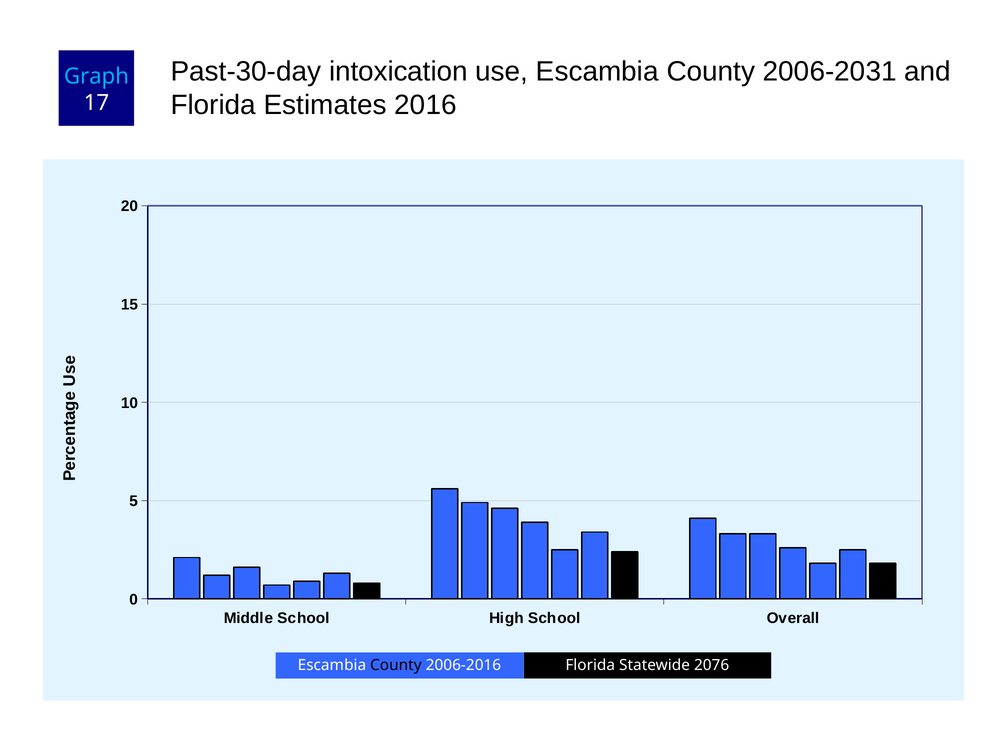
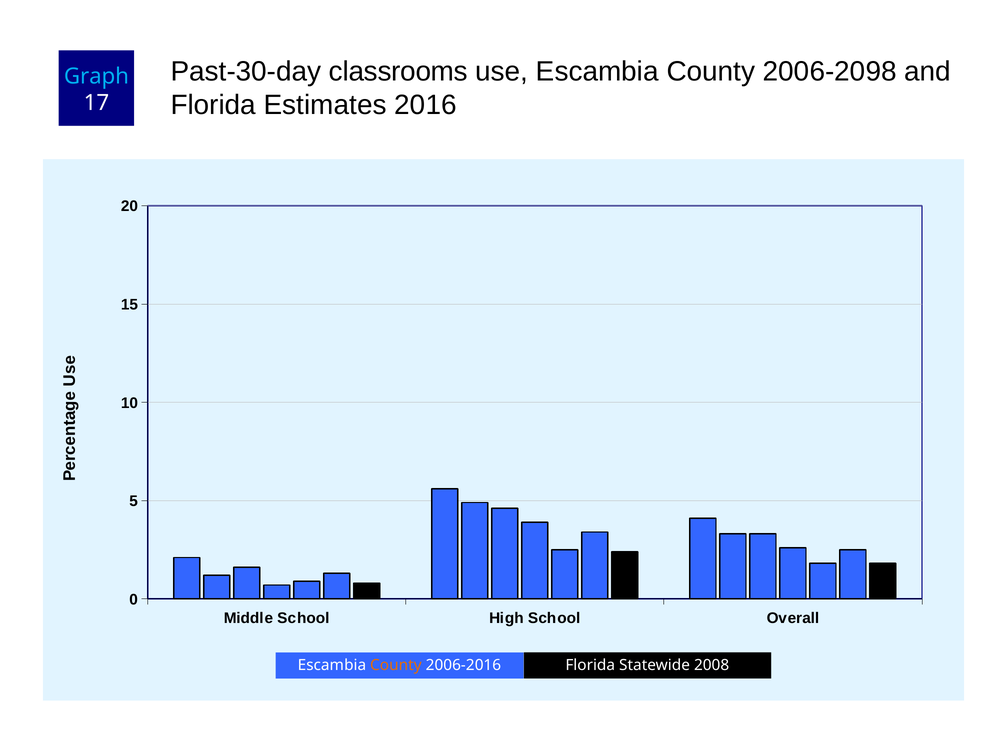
intoxication: intoxication -> classrooms
2006-2031: 2006-2031 -> 2006-2098
County at (396, 666) colour: black -> orange
2076: 2076 -> 2008
